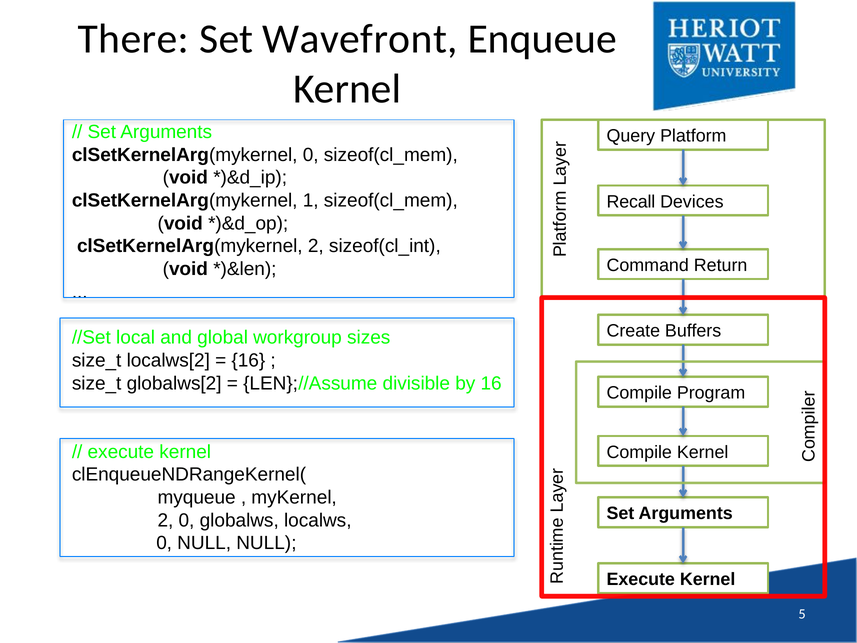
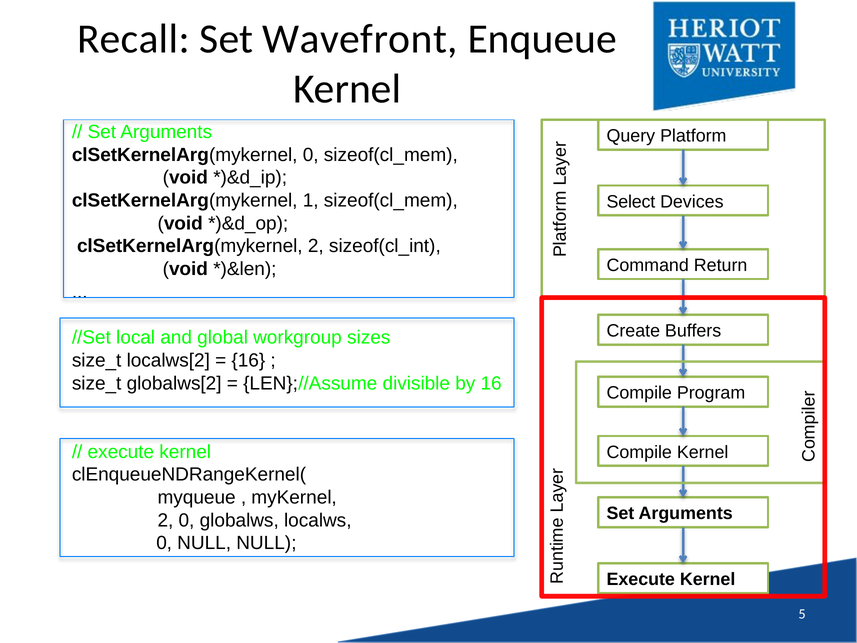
There: There -> Recall
Recall: Recall -> Select
